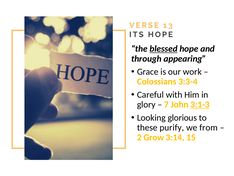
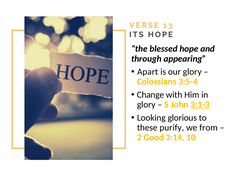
blessed underline: present -> none
Grace: Grace -> Apart
our work: work -> glory
3:3-4: 3:3-4 -> 3:5-4
Careful: Careful -> Change
7: 7 -> 5
Grow: Grow -> Good
15: 15 -> 10
